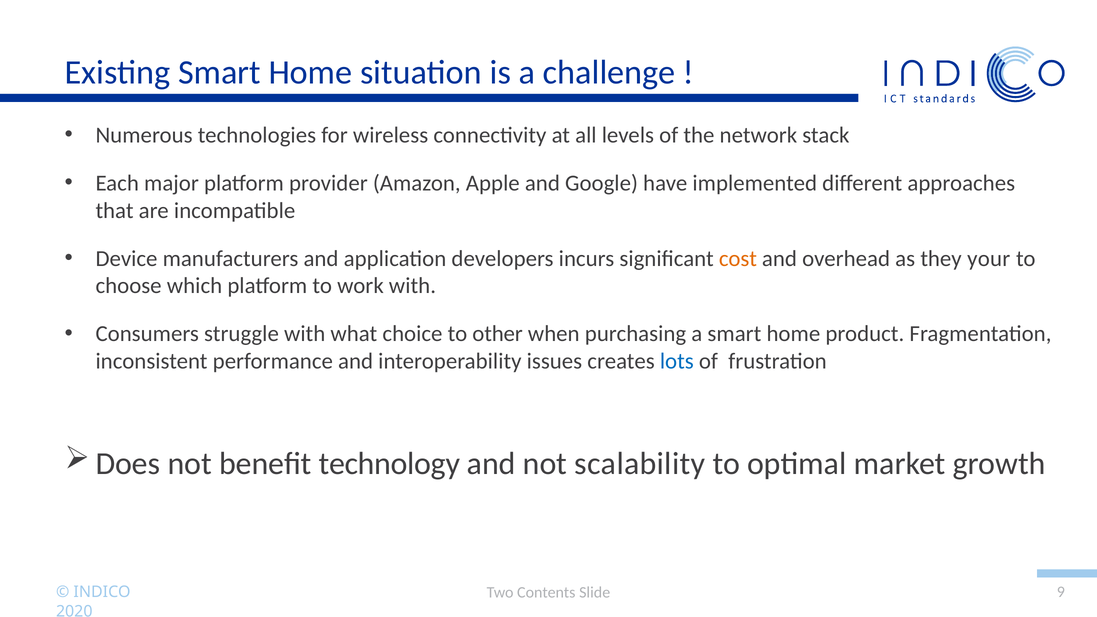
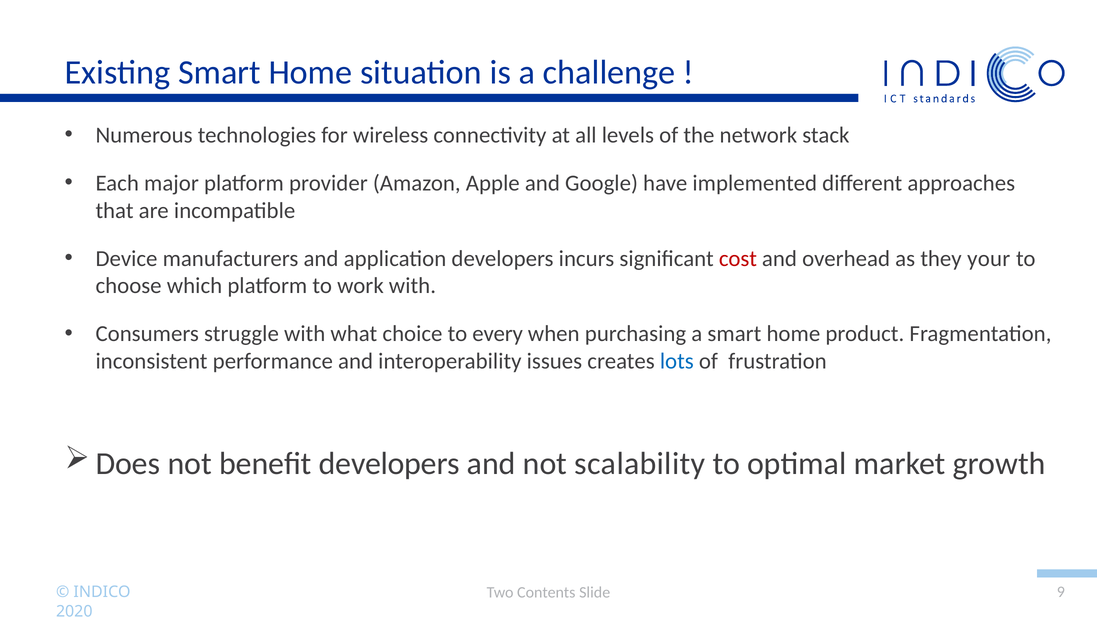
cost colour: orange -> red
other: other -> every
benefit technology: technology -> developers
